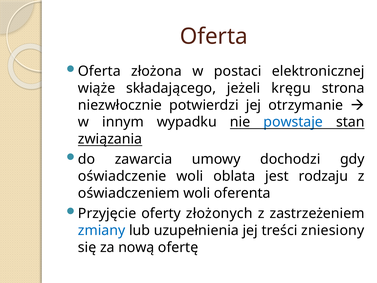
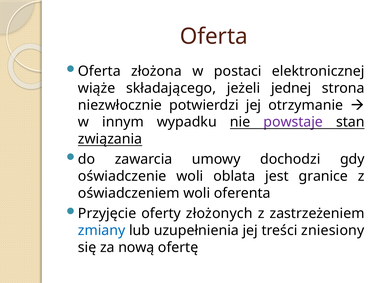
kręgu: kręgu -> jednej
powstaje colour: blue -> purple
rodzaju: rodzaju -> granice
